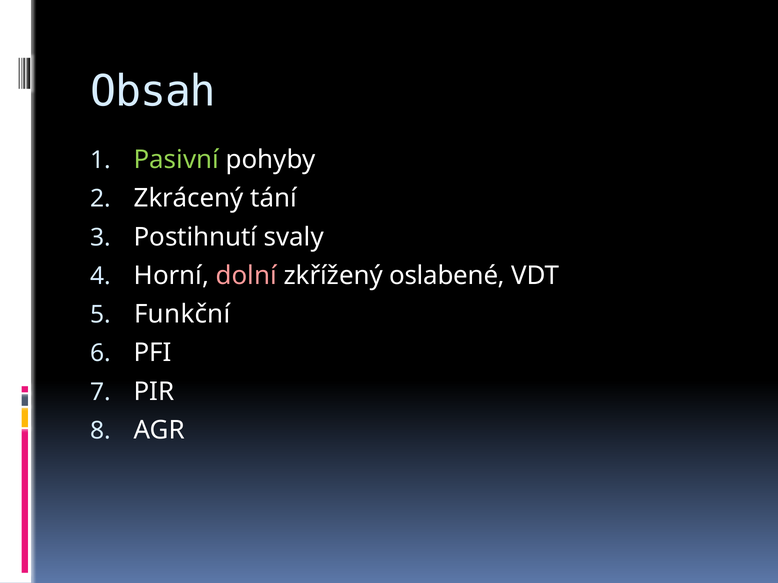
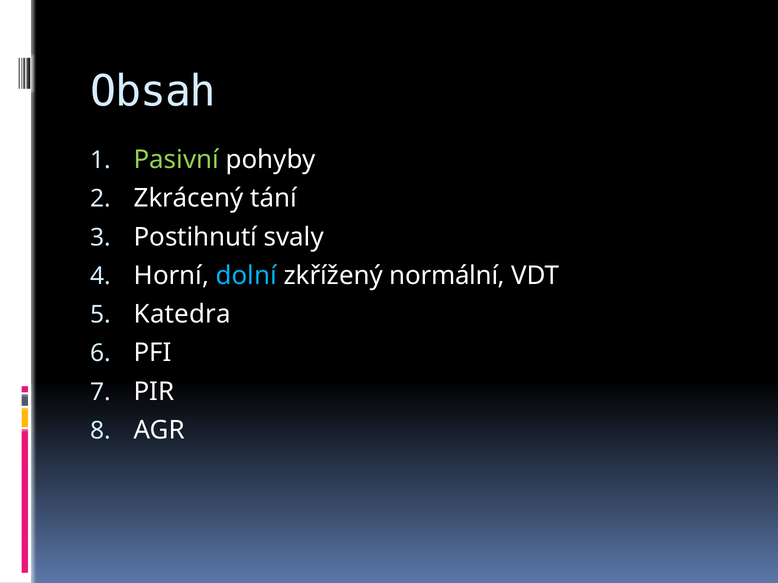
dolní colour: pink -> light blue
oslabené: oslabené -> normální
Funkční: Funkční -> Katedra
